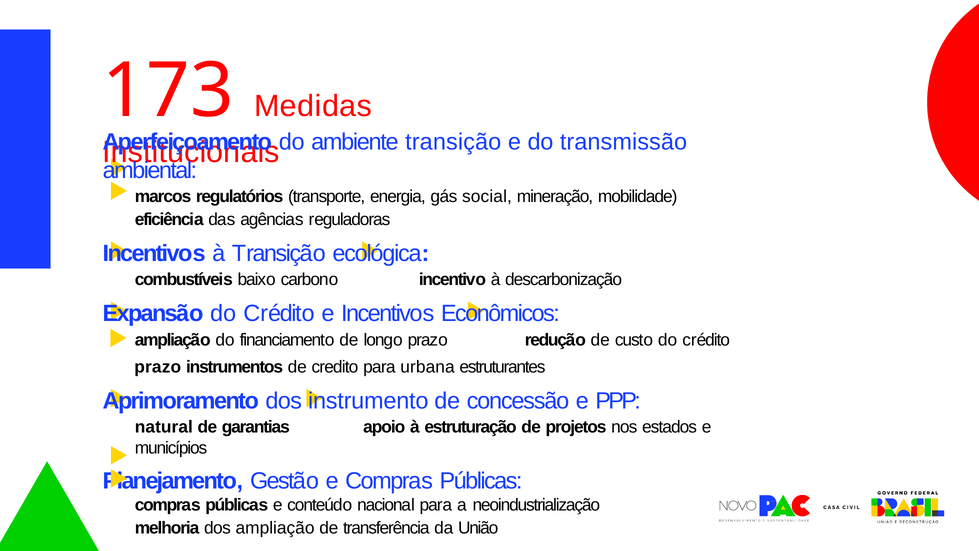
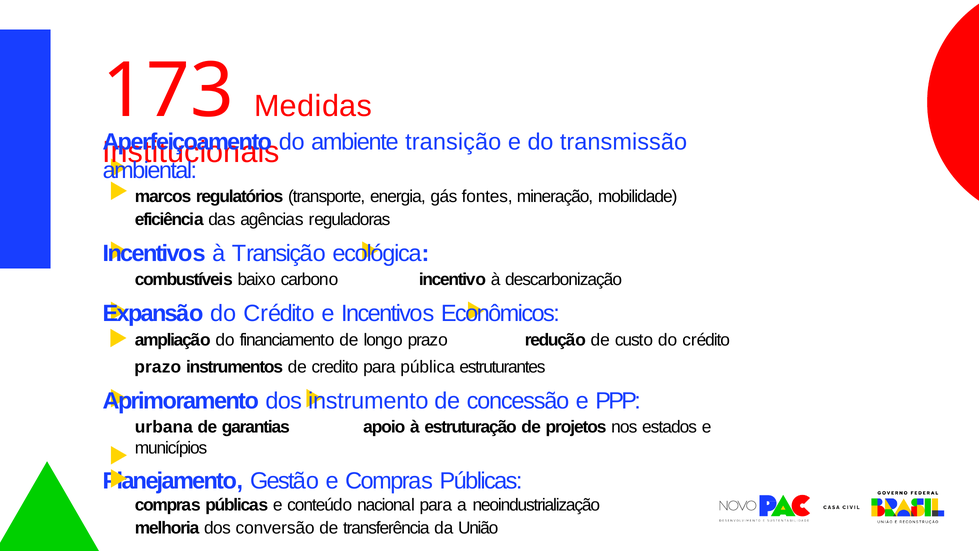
social: social -> fontes
urbana: urbana -> pública
natural: natural -> urbana
dos ampliação: ampliação -> conversão
